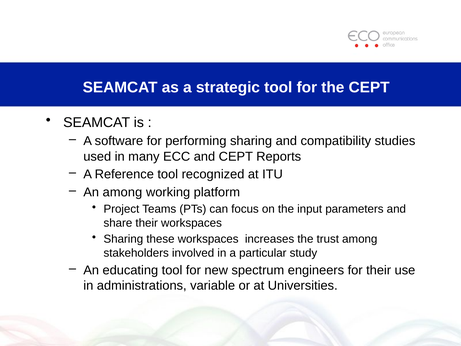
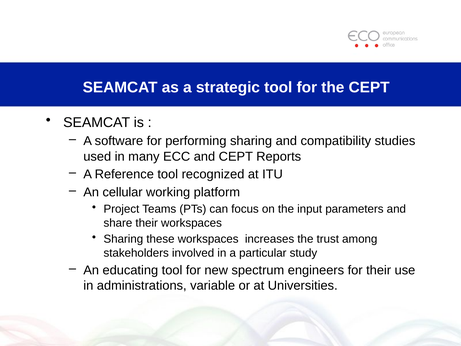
An among: among -> cellular
